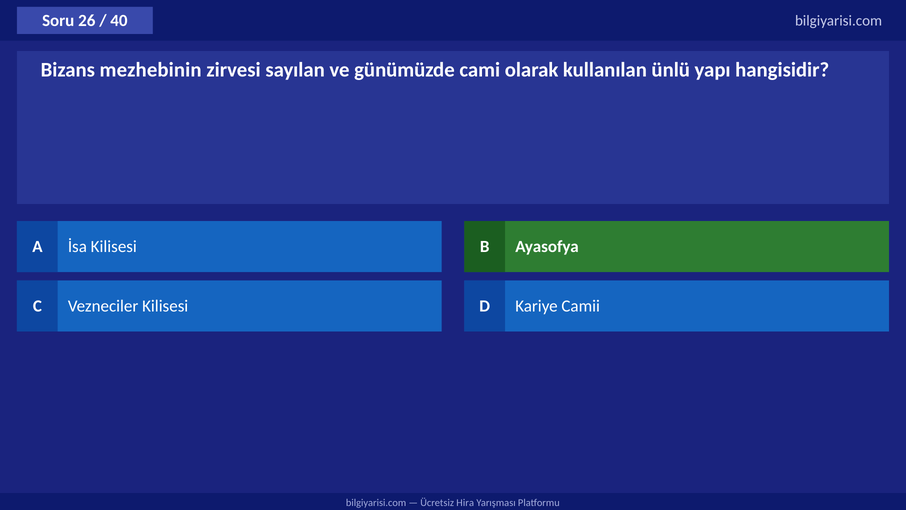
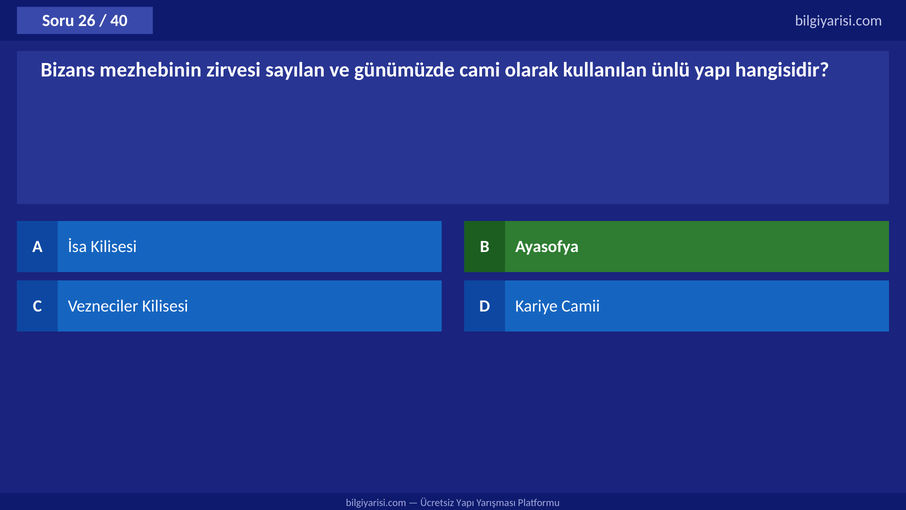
Ücretsiz Hira: Hira -> Yapı
